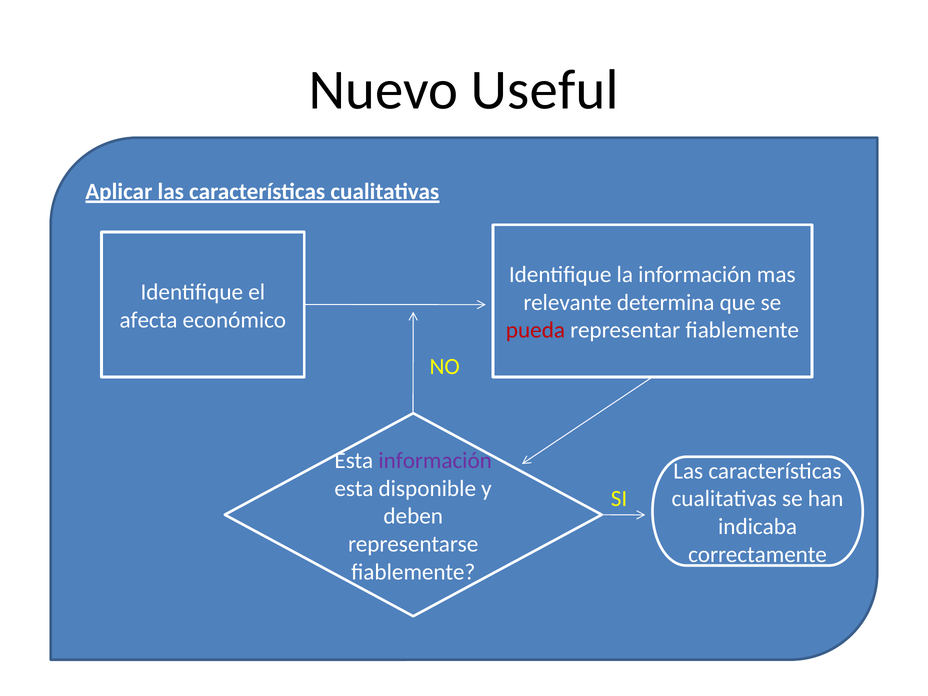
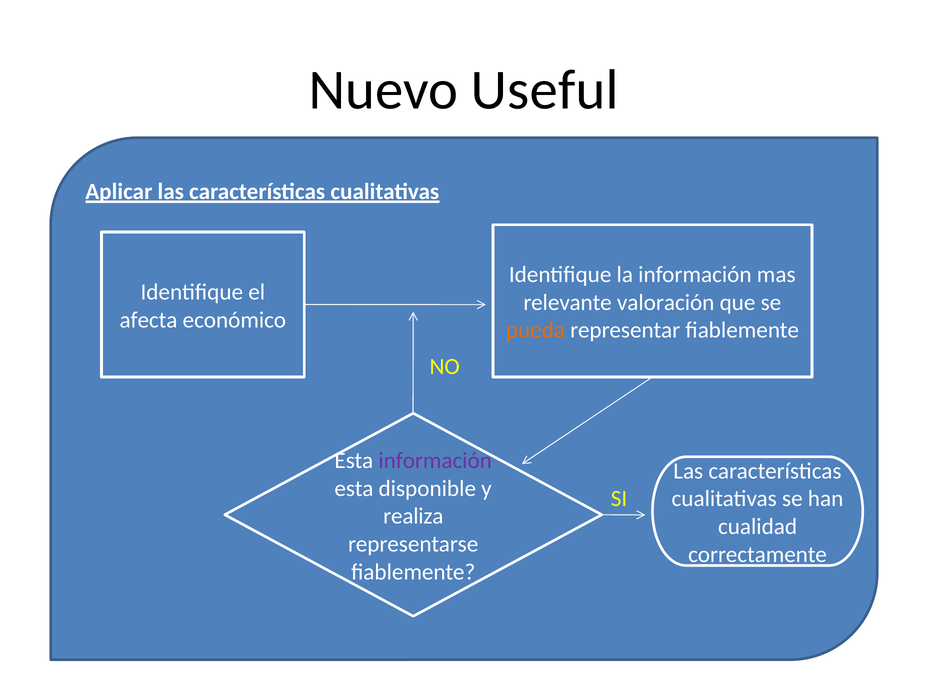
determina: determina -> valoración
pueda colour: red -> orange
deben: deben -> realiza
indicaba: indicaba -> cualidad
